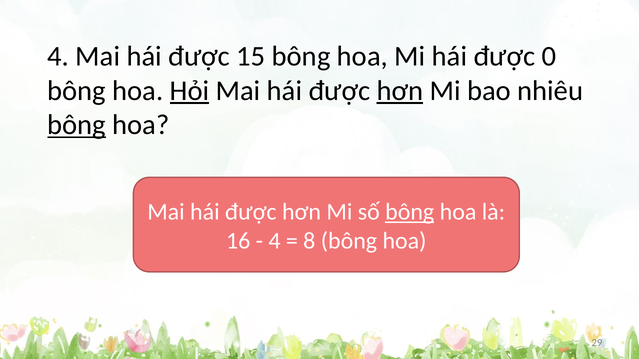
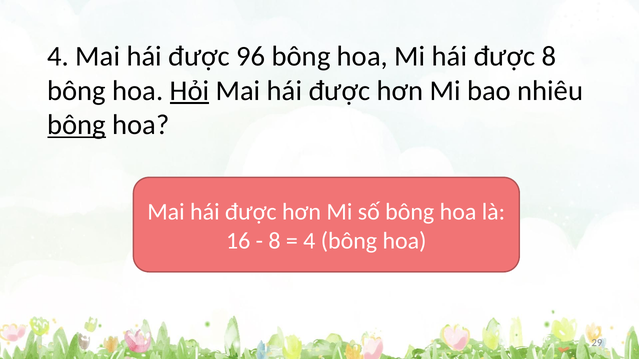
15: 15 -> 96
được 0: 0 -> 8
hơn at (400, 91) underline: present -> none
bông at (410, 212) underline: present -> none
4 at (274, 241): 4 -> 8
8 at (309, 241): 8 -> 4
